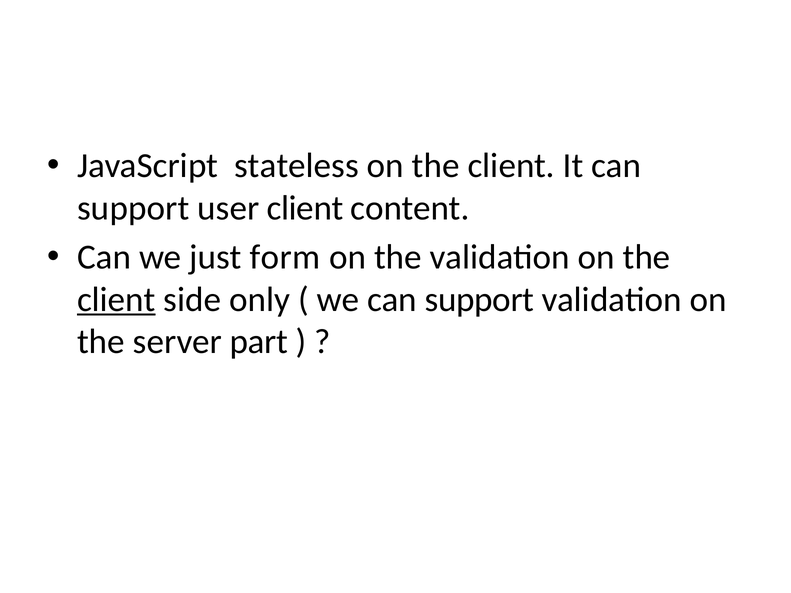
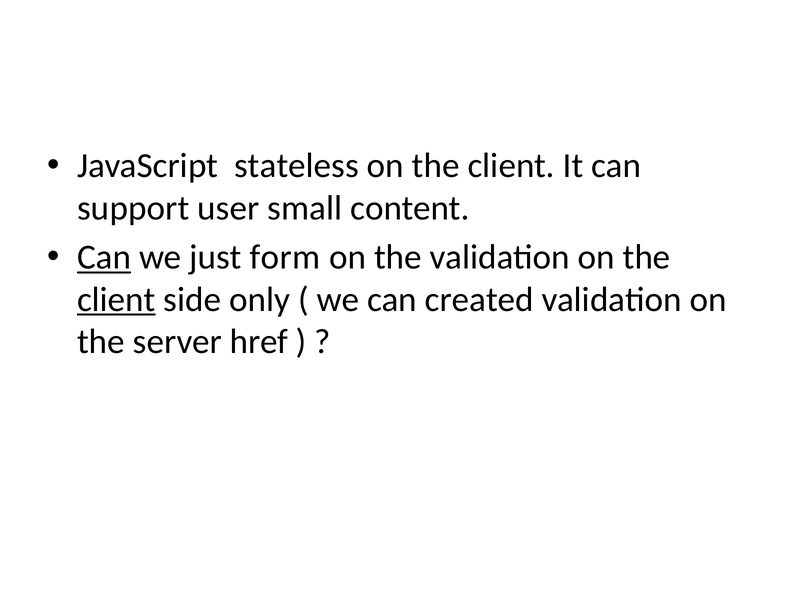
user client: client -> small
Can at (104, 257) underline: none -> present
we can support: support -> created
part: part -> href
